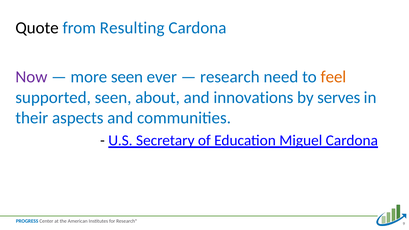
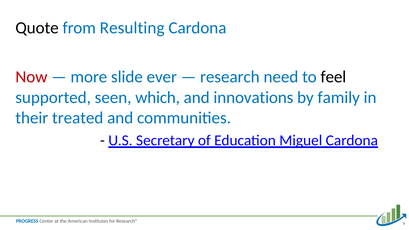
Now colour: purple -> red
more seen: seen -> slide
feel colour: orange -> black
about: about -> which
serves: serves -> family
aspects: aspects -> treated
